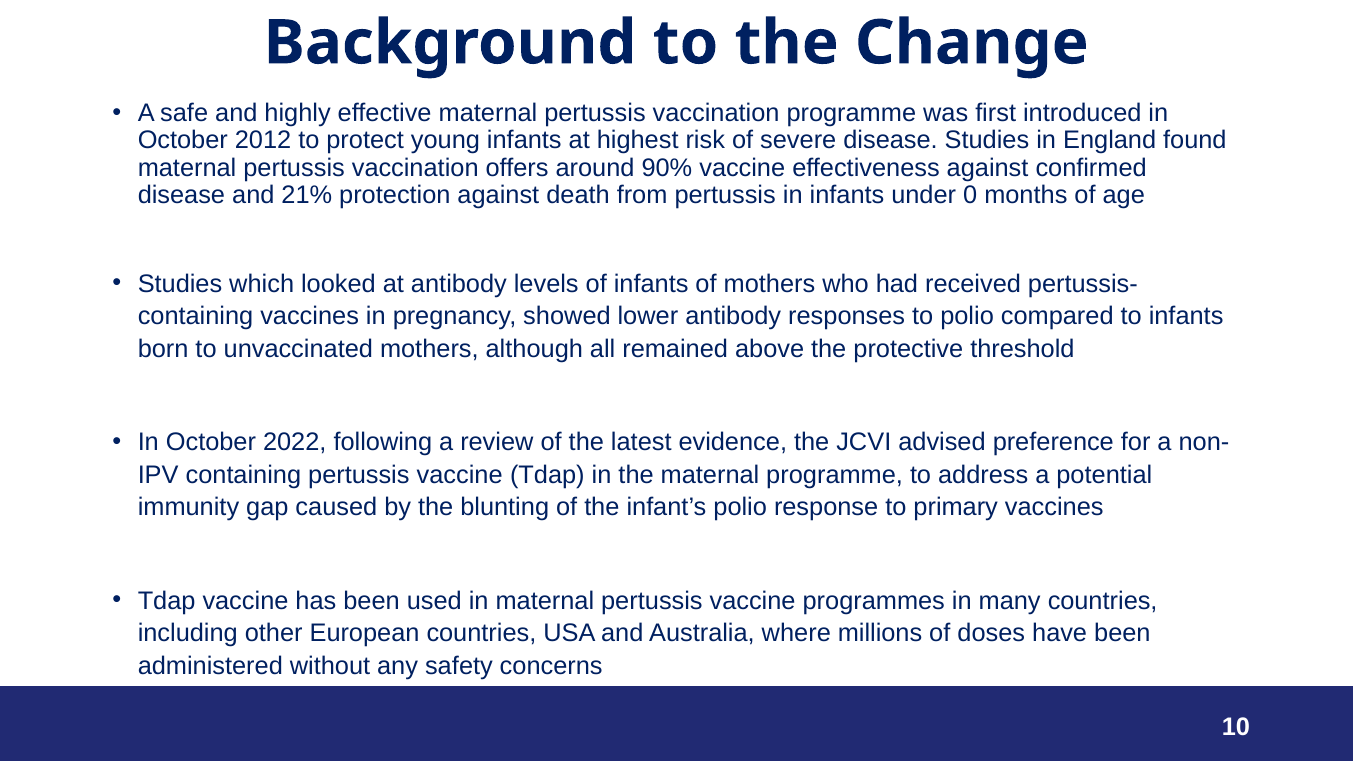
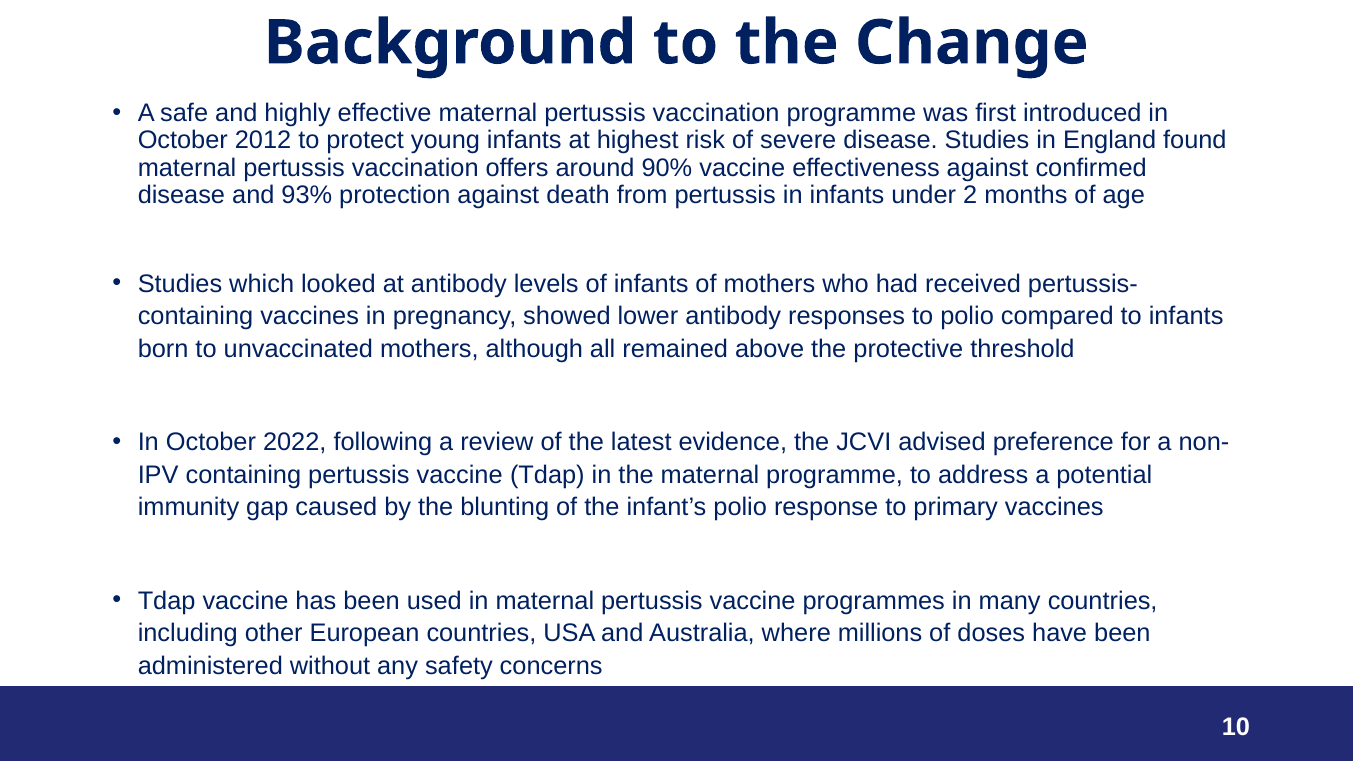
21%: 21% -> 93%
0: 0 -> 2
